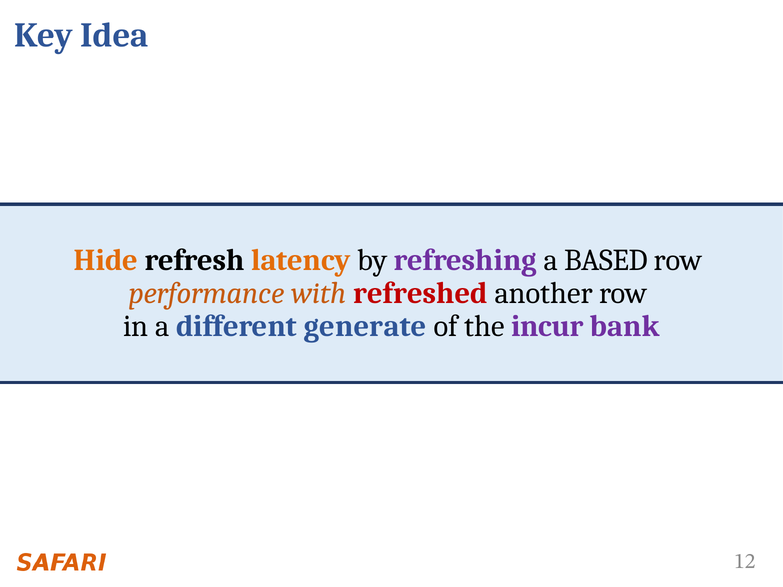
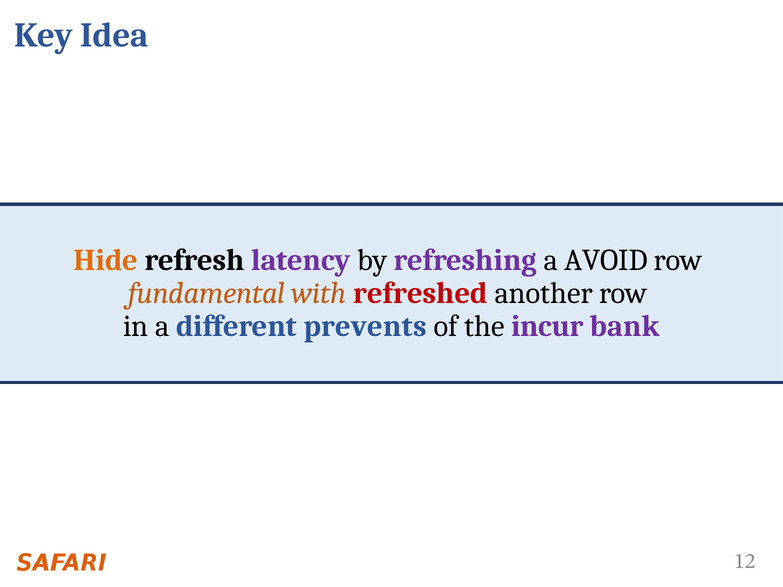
latency colour: orange -> purple
BASED: BASED -> AVOID
performance: performance -> fundamental
generate: generate -> prevents
